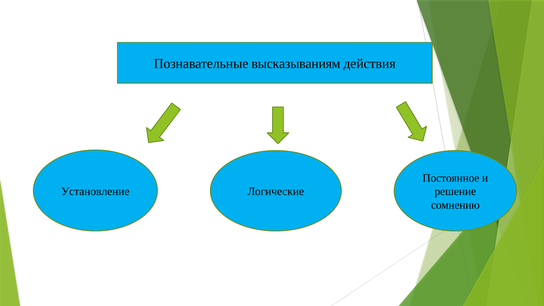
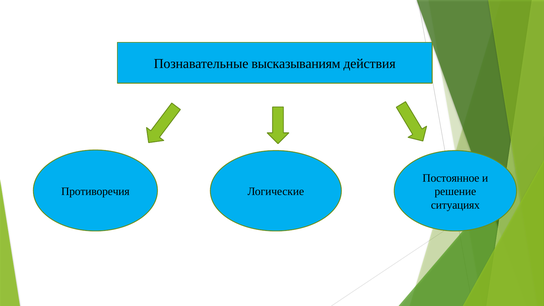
Установление: Установление -> Противоречия
сомнению: сомнению -> ситуациях
